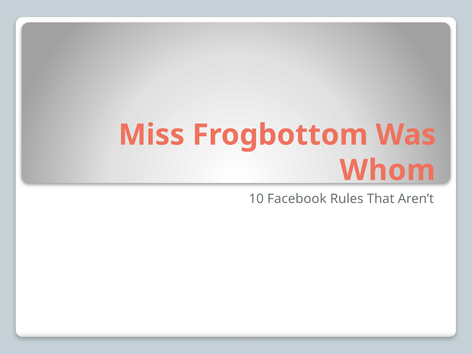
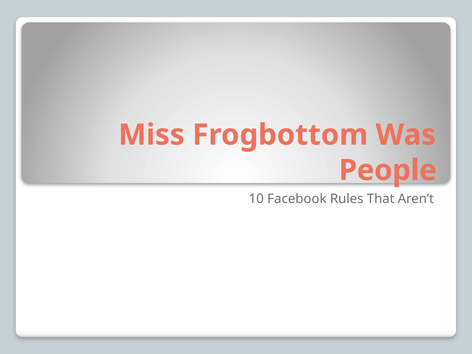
Whom: Whom -> People
